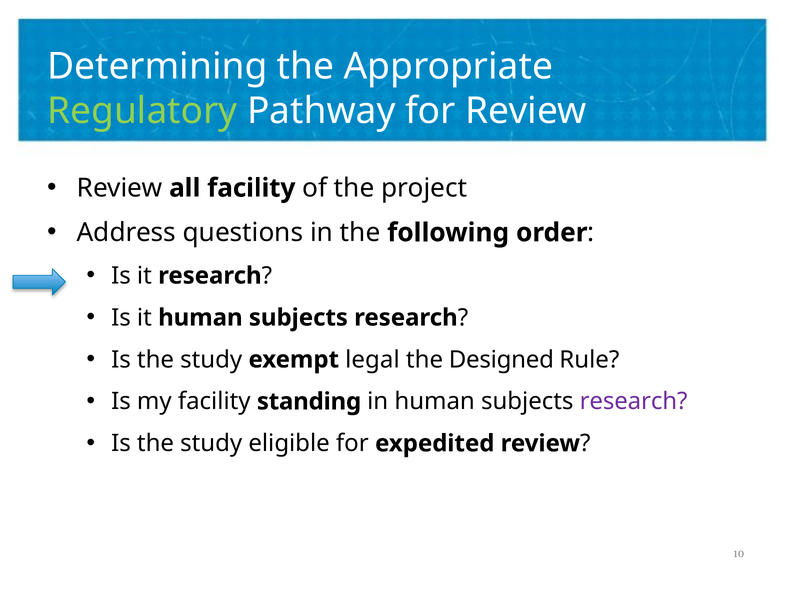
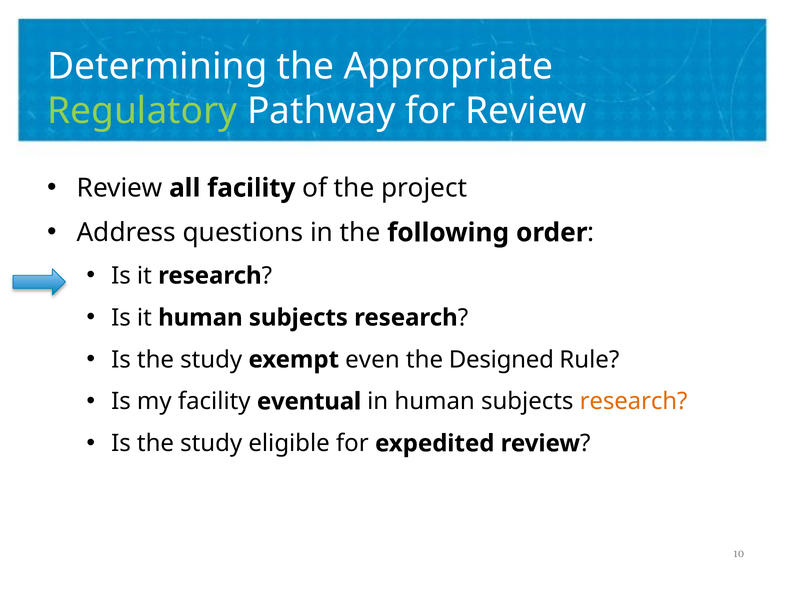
legal: legal -> even
standing: standing -> eventual
research at (634, 402) colour: purple -> orange
